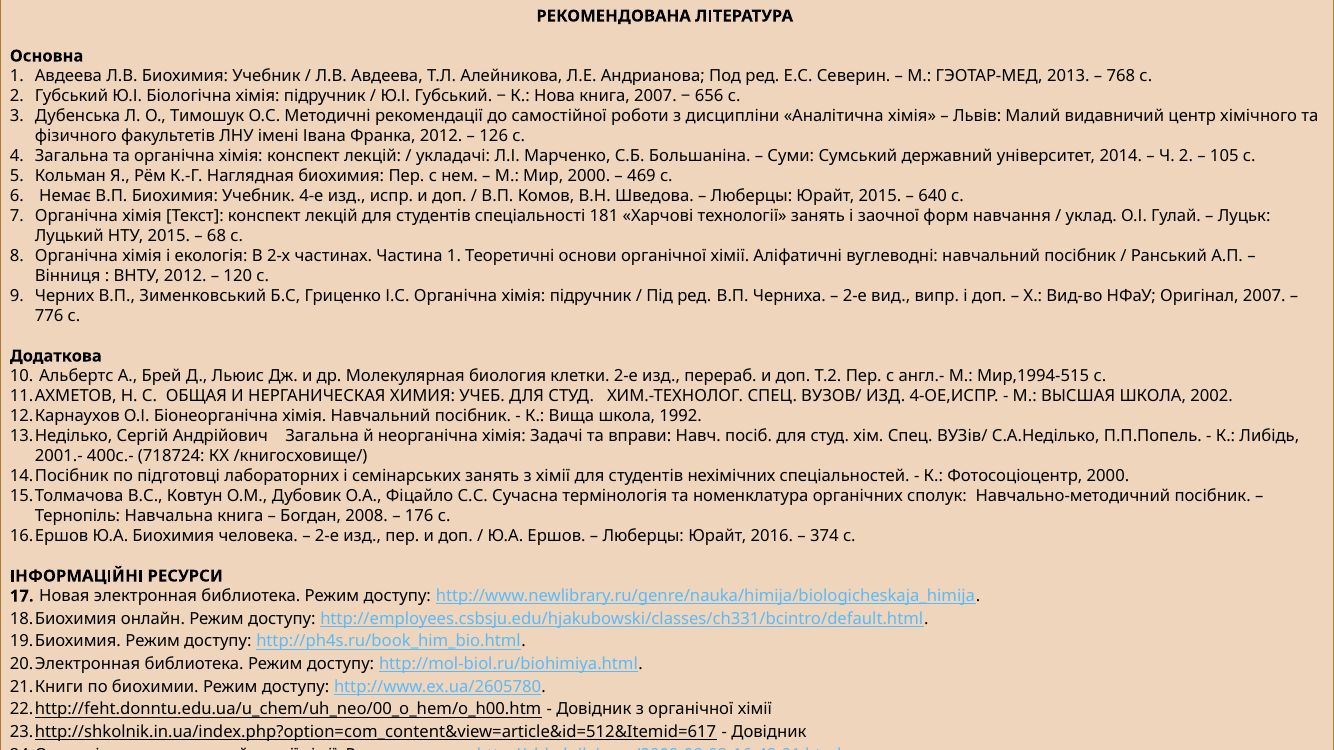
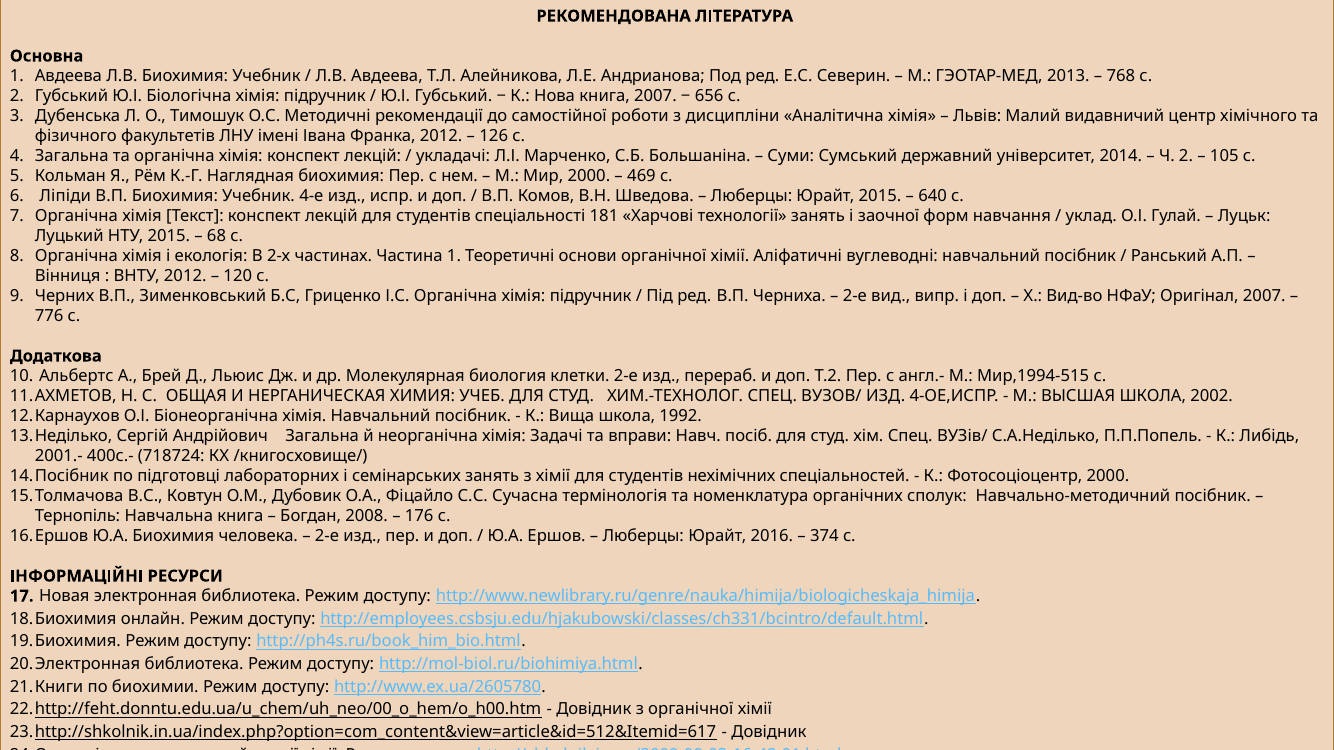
Немає: Немає -> Ліпіди
